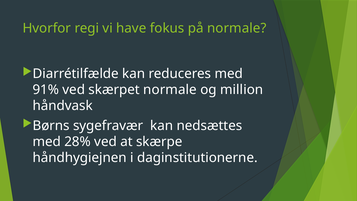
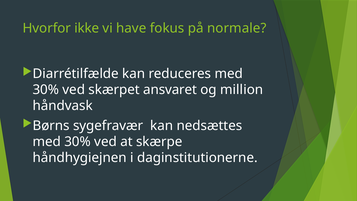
regi: regi -> ikke
91% at (46, 90): 91% -> 30%
skærpet normale: normale -> ansvaret
28% at (78, 142): 28% -> 30%
